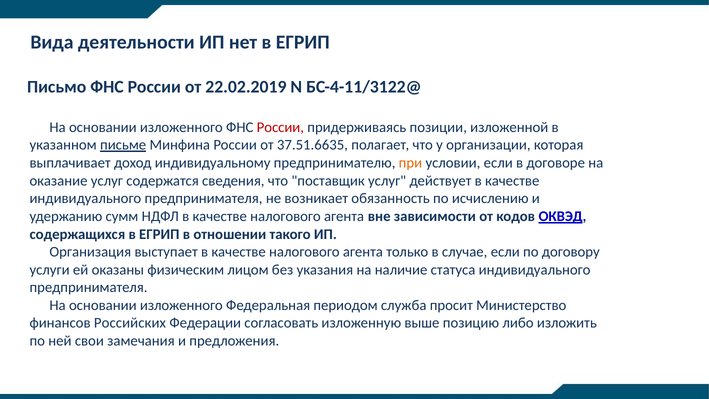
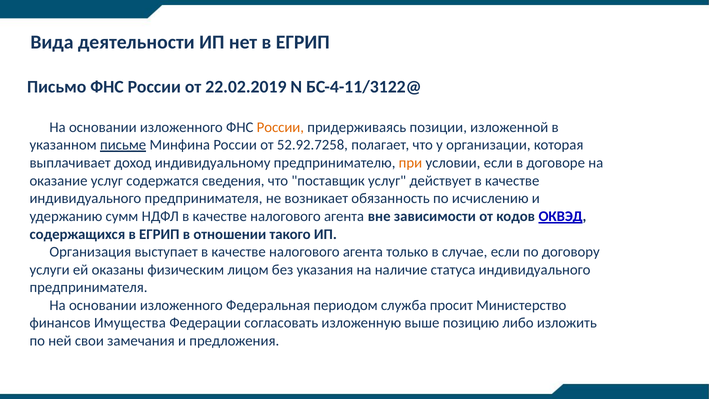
России at (280, 127) colour: red -> orange
37.51.6635: 37.51.6635 -> 52.92.7258
Российских: Российских -> Имущества
